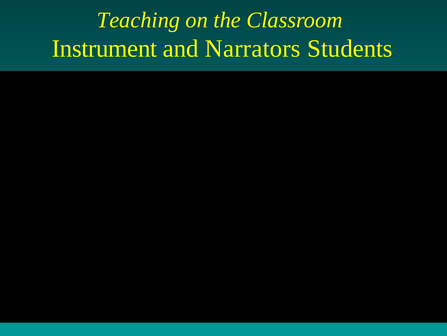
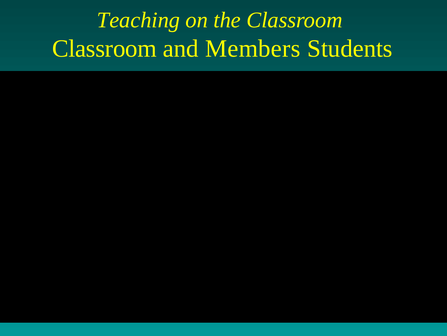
Instrument at (104, 49): Instrument -> Classroom
Narrators: Narrators -> Members
